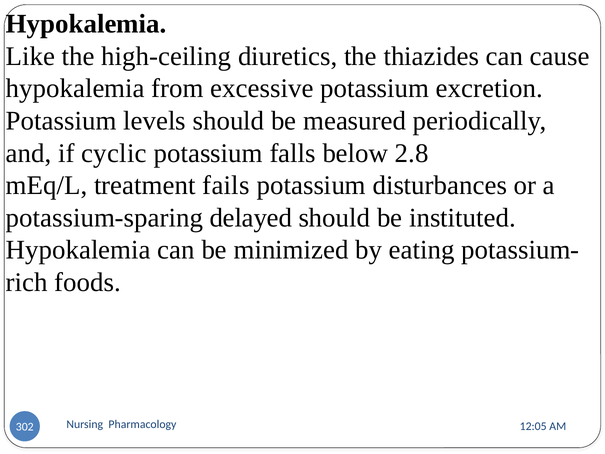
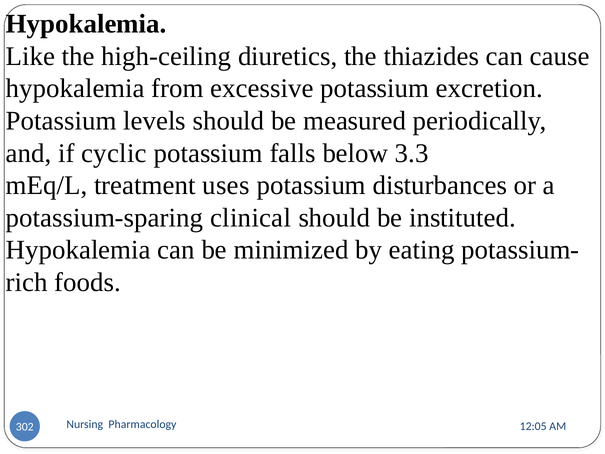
2.8: 2.8 -> 3.3
fails: fails -> uses
delayed: delayed -> clinical
